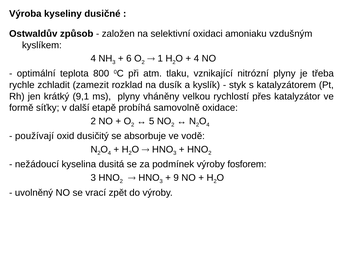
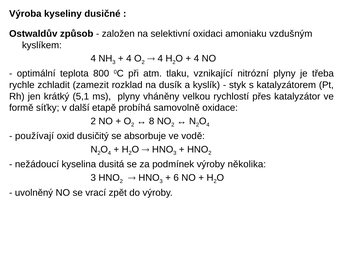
6 at (129, 59): 6 -> 4
1 at (160, 59): 1 -> 4
9,1: 9,1 -> 5,1
5: 5 -> 8
fosforem: fosforem -> několika
9: 9 -> 6
